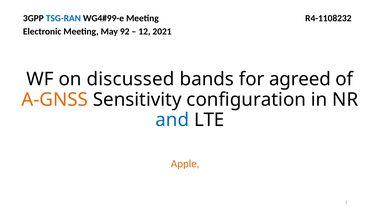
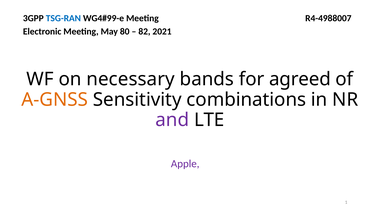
R4-1108232: R4-1108232 -> R4-4988007
92: 92 -> 80
12: 12 -> 82
discussed: discussed -> necessary
configuration: configuration -> combinations
and colour: blue -> purple
Apple colour: orange -> purple
